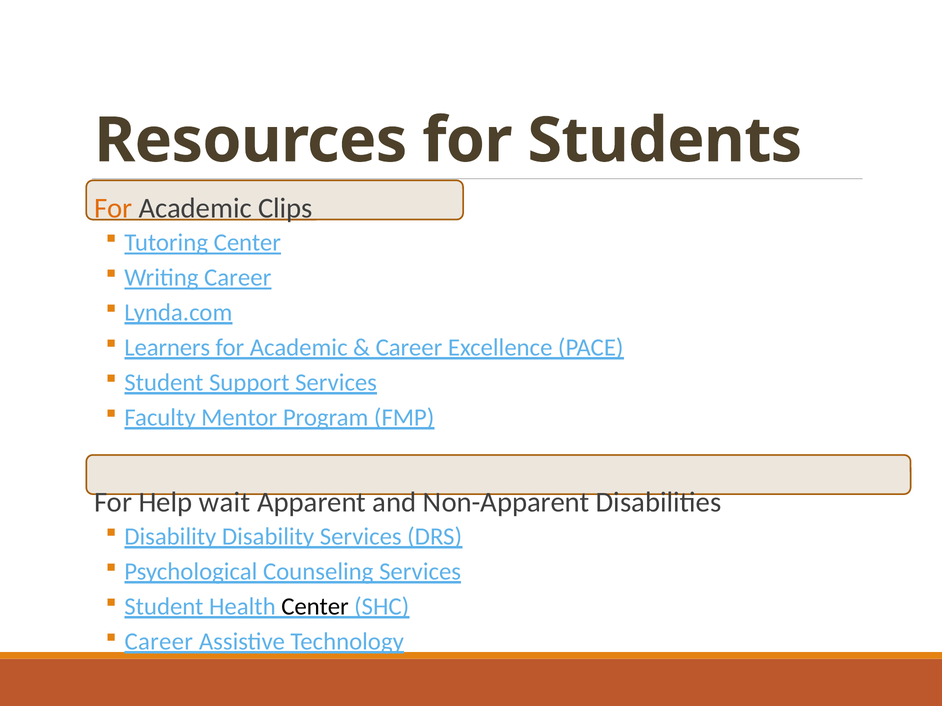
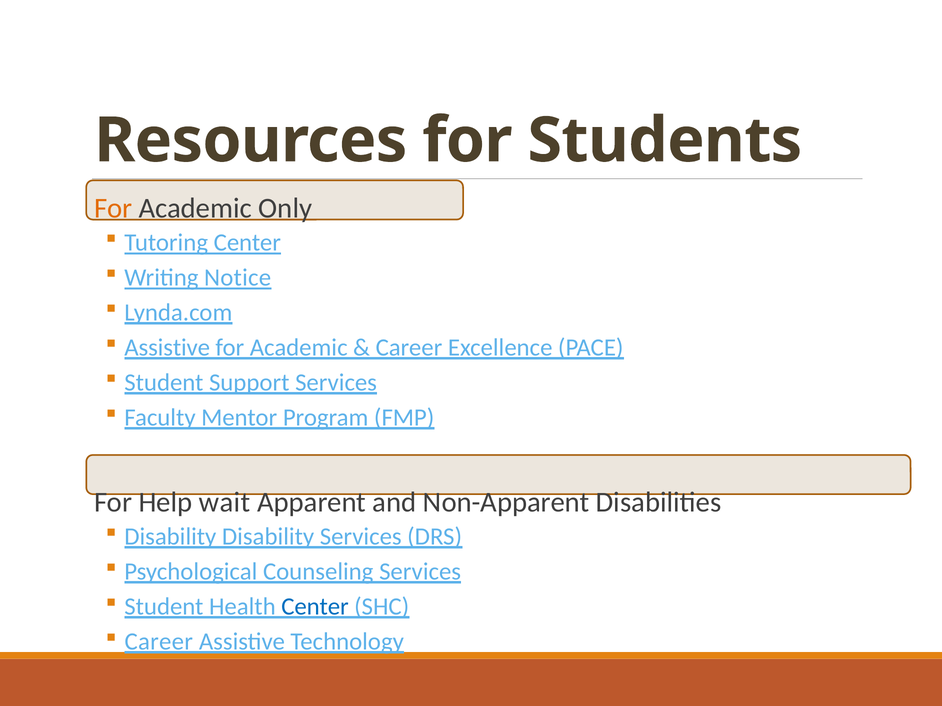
Clips: Clips -> Only
Writing Career: Career -> Notice
Learners at (167, 348): Learners -> Assistive
Center at (315, 607) colour: black -> blue
